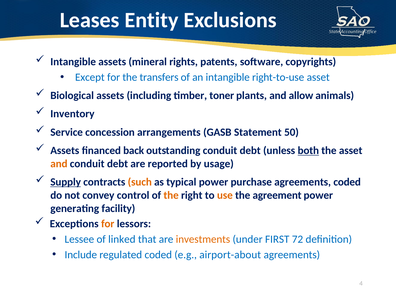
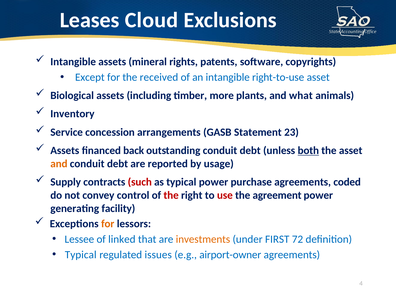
Entity: Entity -> Cloud
transfers: transfers -> received
toner: toner -> more
allow: allow -> what
50: 50 -> 23
Supply underline: present -> none
such colour: orange -> red
the at (171, 195) colour: orange -> red
use colour: orange -> red
Include at (81, 255): Include -> Typical
regulated coded: coded -> issues
airport-about: airport-about -> airport-owner
